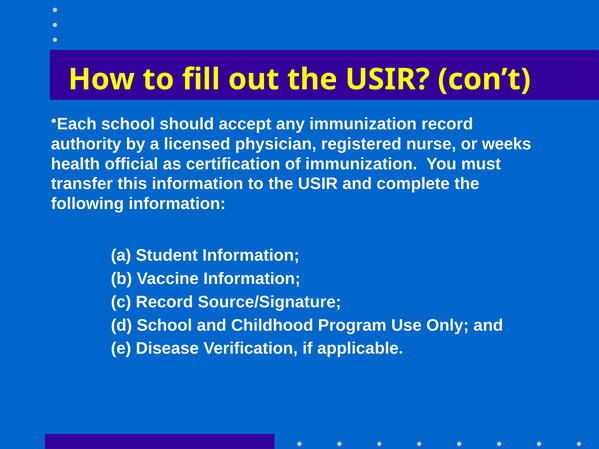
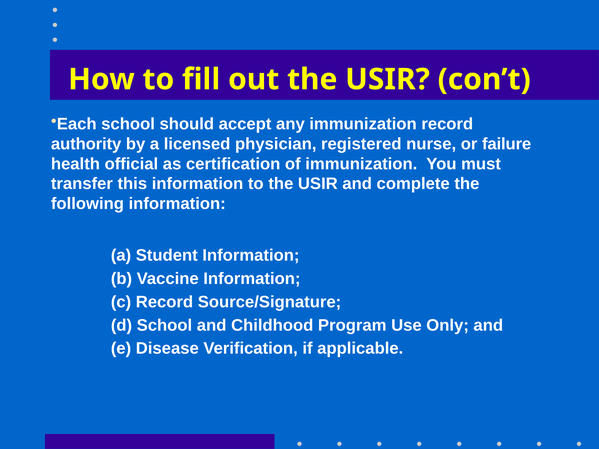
weeks: weeks -> failure
